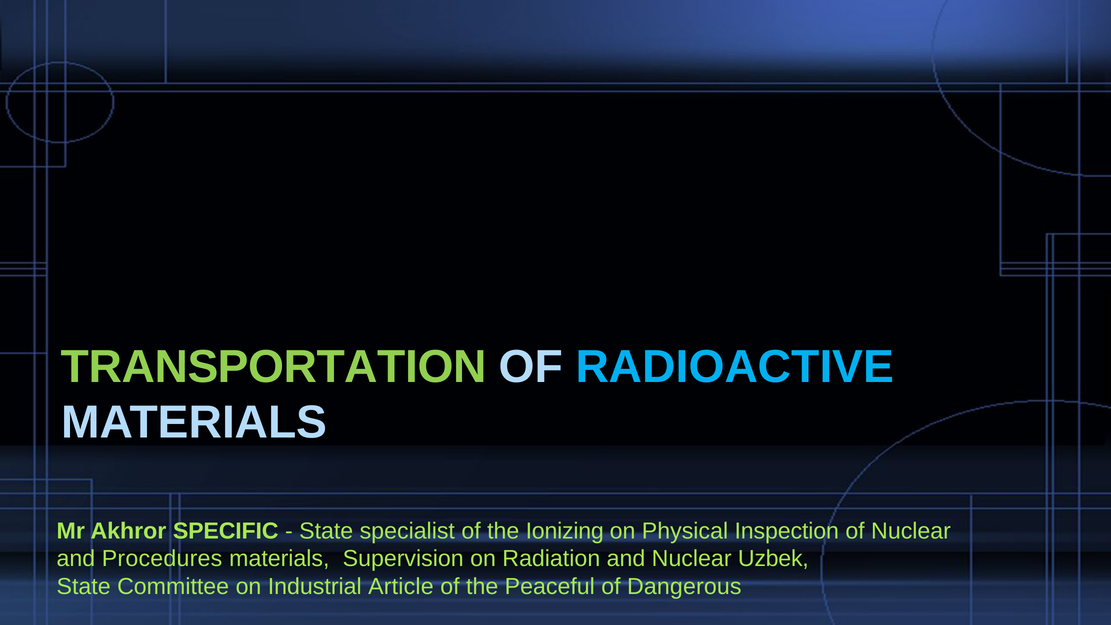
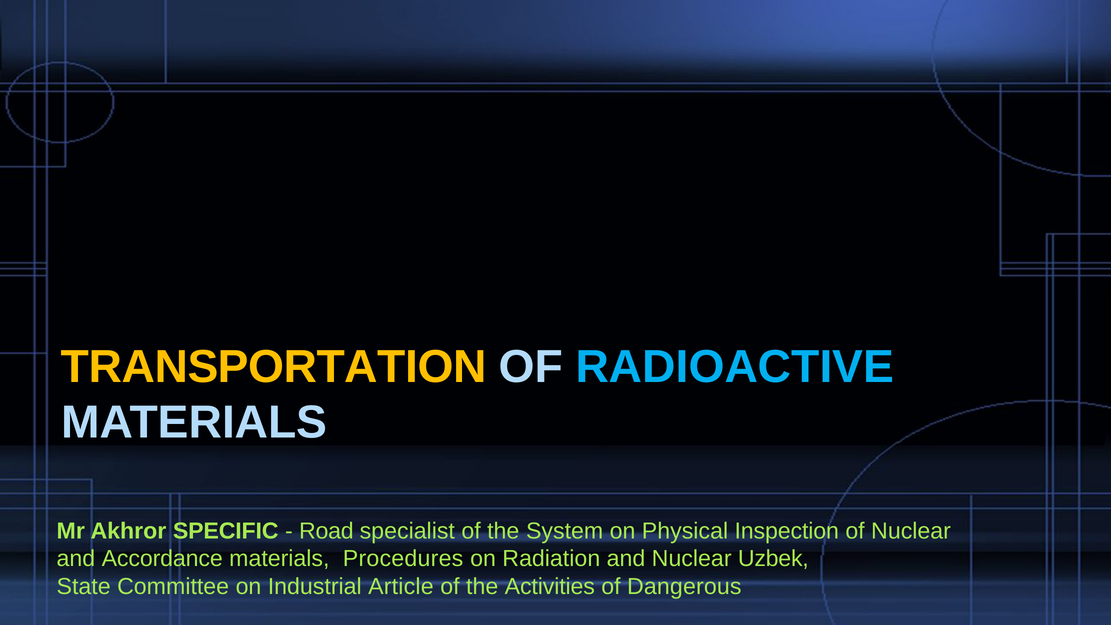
TRANSPORTATION colour: light green -> yellow
State at (326, 531): State -> Road
Ionizing: Ionizing -> System
Procedures: Procedures -> Accordance
Supervision: Supervision -> Procedures
Peaceful: Peaceful -> Activities
